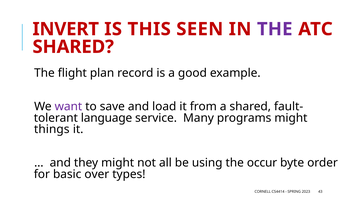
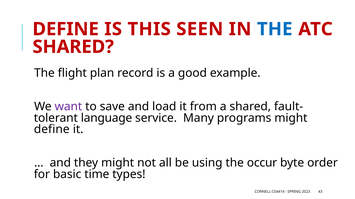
INVERT at (66, 29): INVERT -> DEFINE
THE at (275, 29) colour: purple -> blue
things at (52, 130): things -> define
over: over -> time
